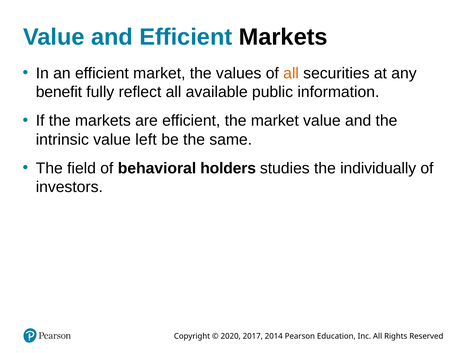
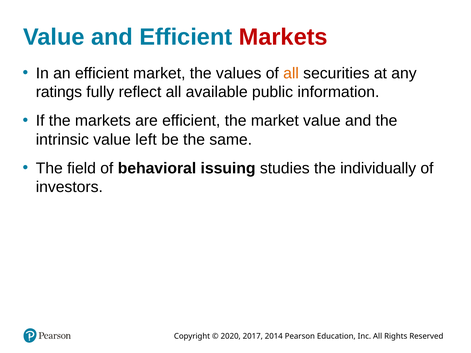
Markets at (283, 37) colour: black -> red
benefit: benefit -> ratings
holders: holders -> issuing
